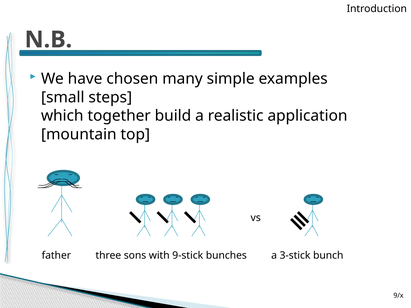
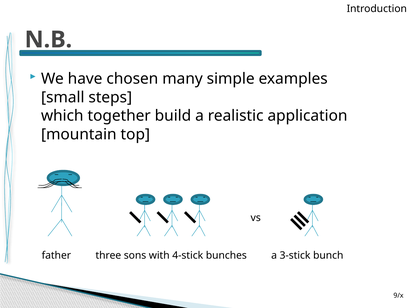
9-stick: 9-stick -> 4-stick
